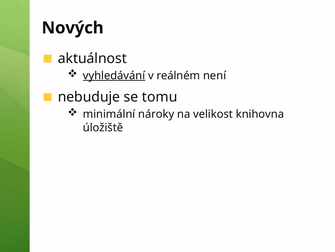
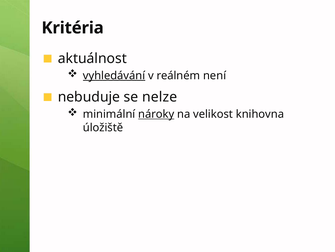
Nových: Nových -> Kritéria
tomu: tomu -> nelze
nároky underline: none -> present
